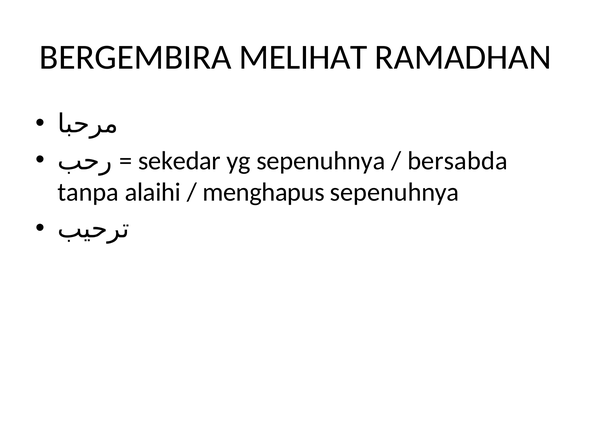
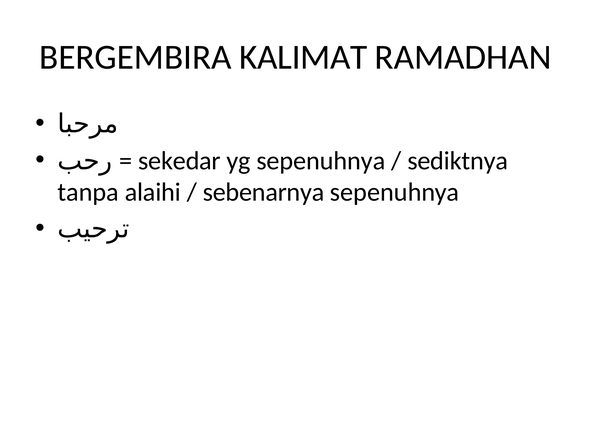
MELIHAT: MELIHAT -> KALIMAT
bersabda: bersabda -> sediktnya
menghapus: menghapus -> sebenarnya
